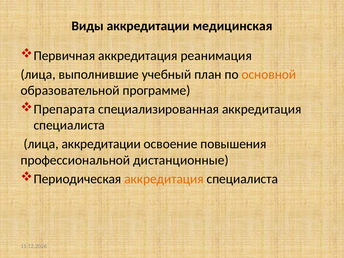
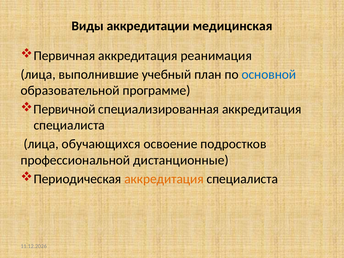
основной colour: orange -> blue
Препарата: Препарата -> Первичной
лица аккредитации: аккредитации -> обучающихся
повышения: повышения -> подростков
